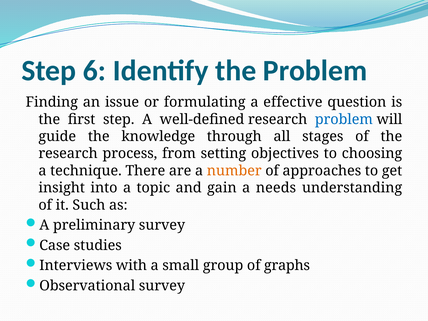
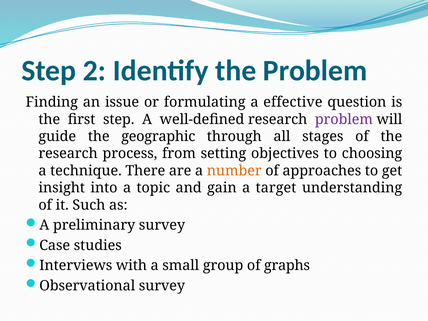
6: 6 -> 2
problem at (344, 119) colour: blue -> purple
knowledge: knowledge -> geographic
needs: needs -> target
